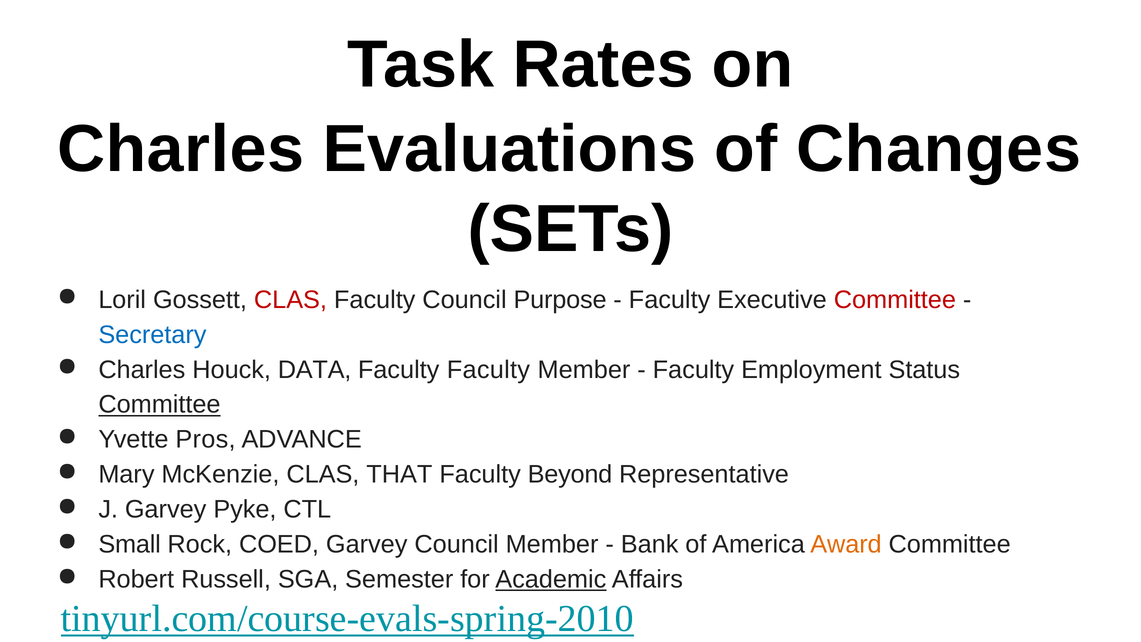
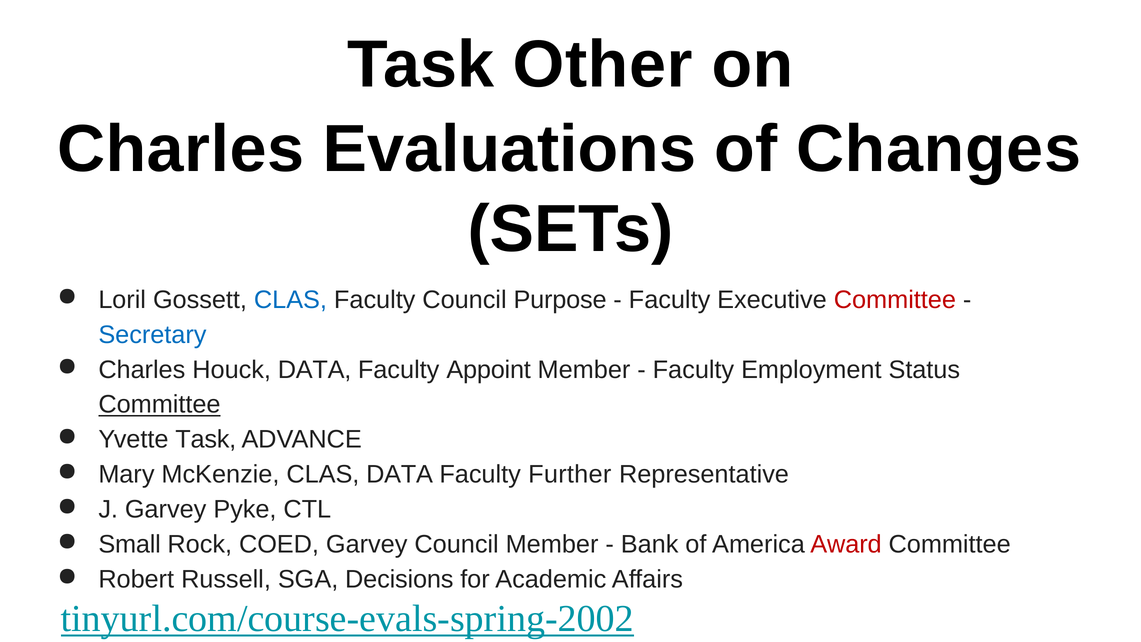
Rates: Rates -> Other
CLAS at (290, 300) colour: red -> blue
Faculty Faculty: Faculty -> Appoint
Yvette Pros: Pros -> Task
CLAS THAT: THAT -> DATA
Beyond: Beyond -> Further
Award colour: orange -> red
Semester: Semester -> Decisions
Academic underline: present -> none
tinyurl.com/course-evals-spring-2010: tinyurl.com/course-evals-spring-2010 -> tinyurl.com/course-evals-spring-2002
